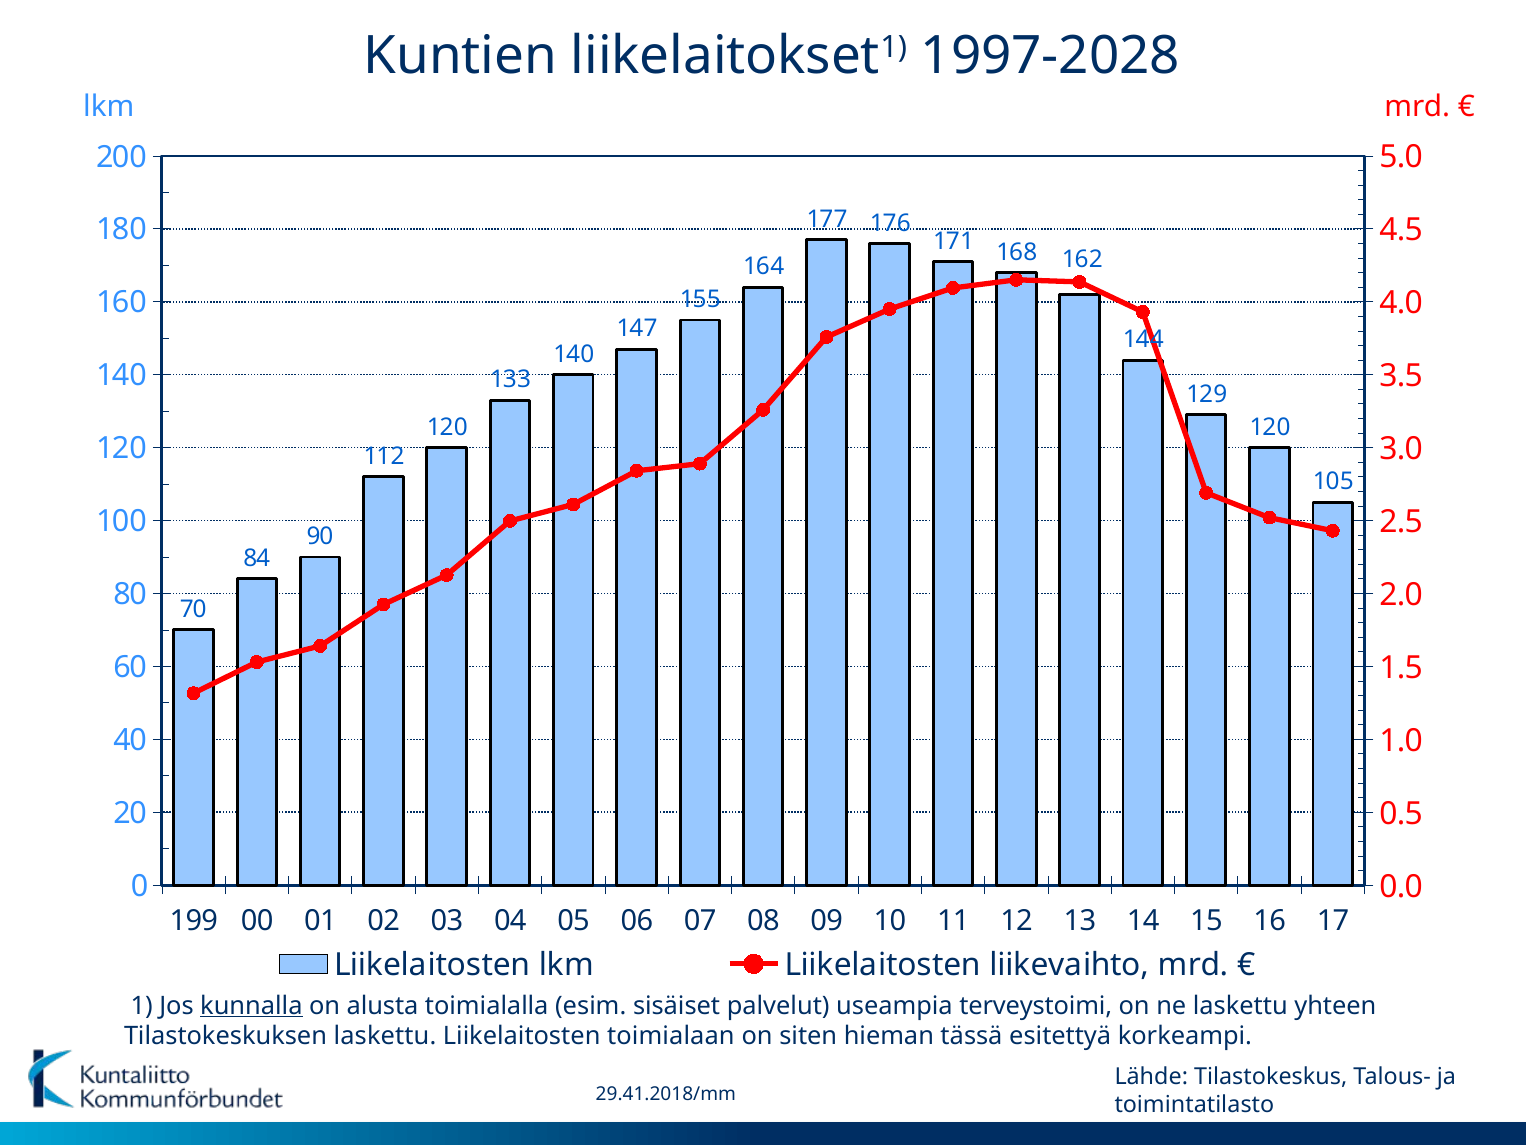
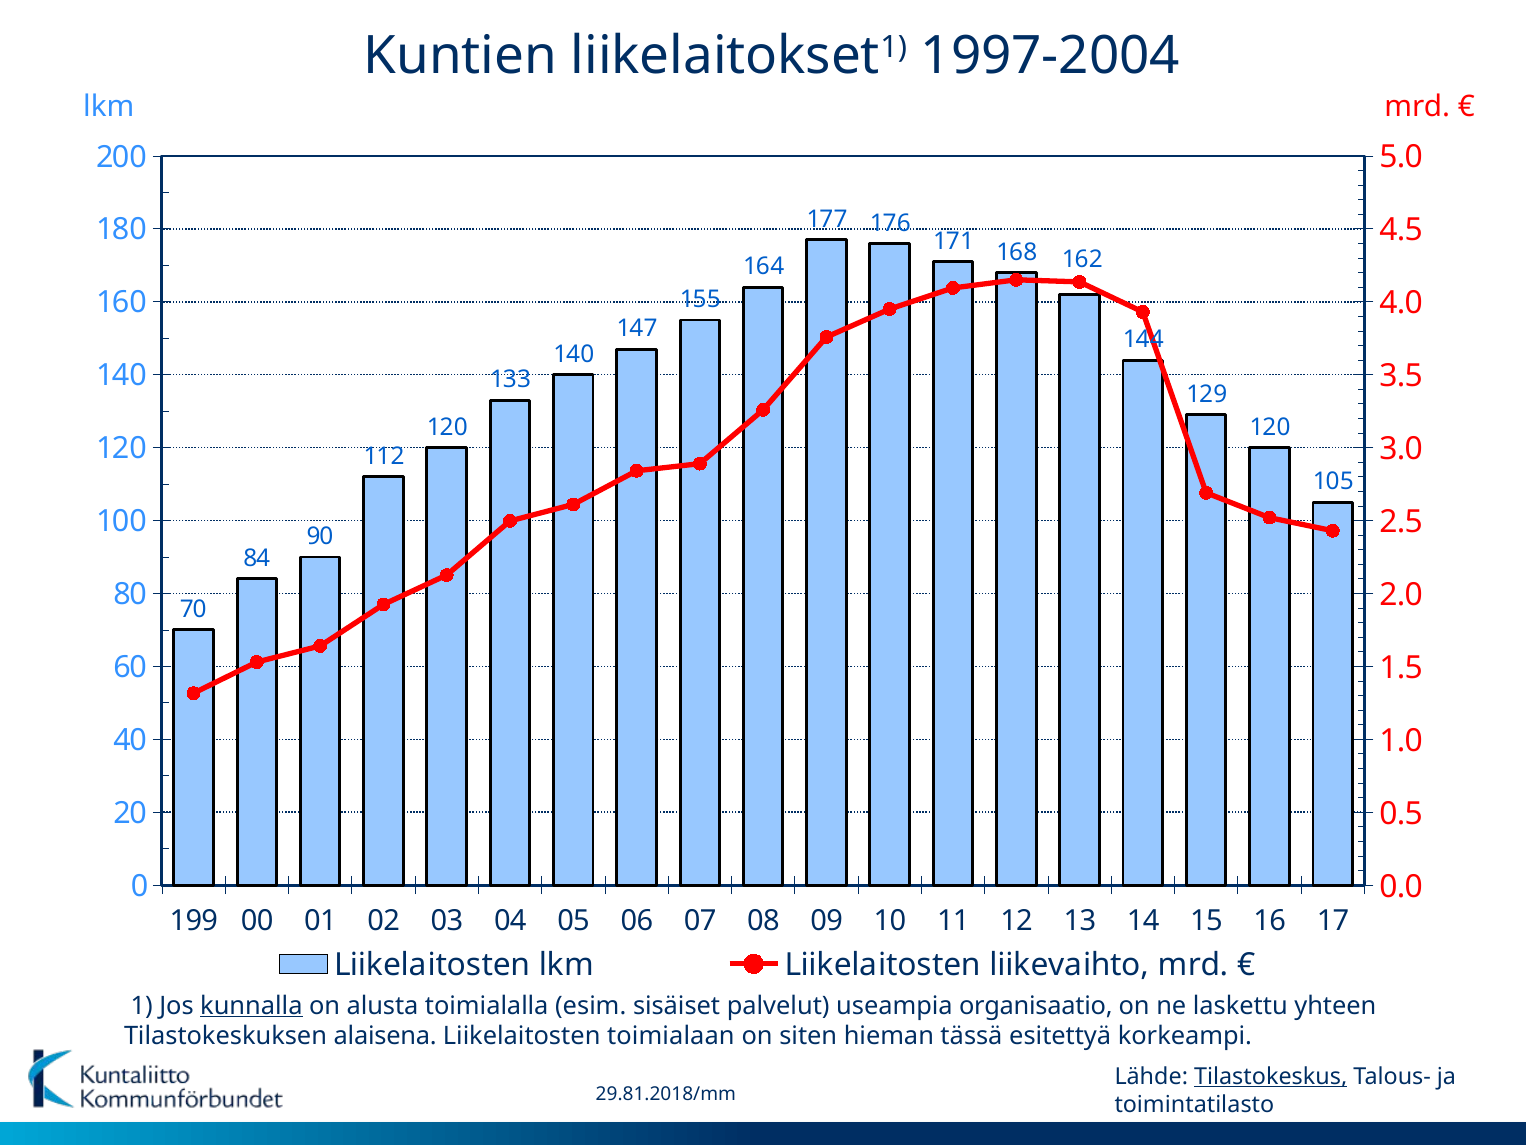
1997-2028: 1997-2028 -> 1997-2004
terveystoimi: terveystoimi -> organisaatio
Tilastokeskuksen laskettu: laskettu -> alaisena
Tilastokeskus underline: none -> present
29.41.2018/mm: 29.41.2018/mm -> 29.81.2018/mm
